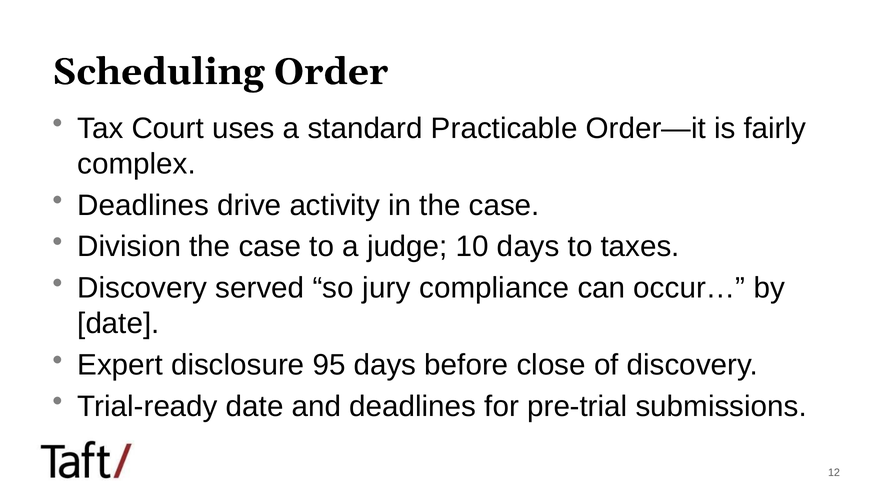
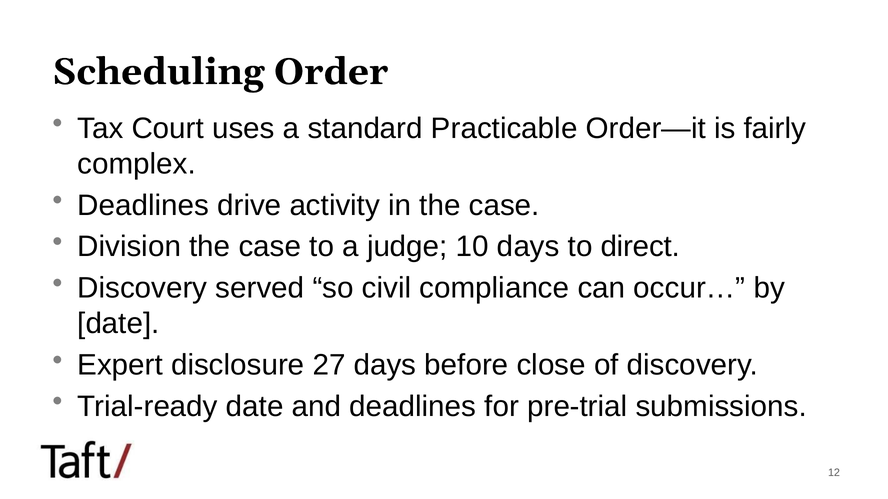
taxes: taxes -> direct
jury: jury -> civil
95: 95 -> 27
